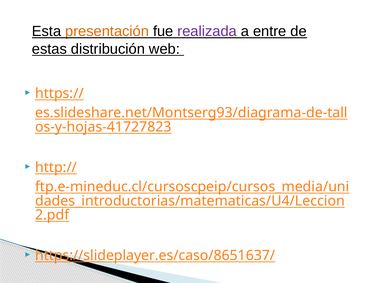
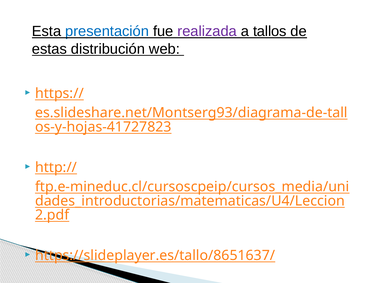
presentación colour: orange -> blue
entre: entre -> tallos
https://slideplayer.es/caso/8651637/: https://slideplayer.es/caso/8651637/ -> https://slideplayer.es/tallo/8651637/
